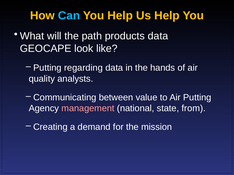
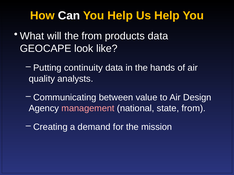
Can colour: light blue -> white
the path: path -> from
regarding: regarding -> continuity
Air Putting: Putting -> Design
